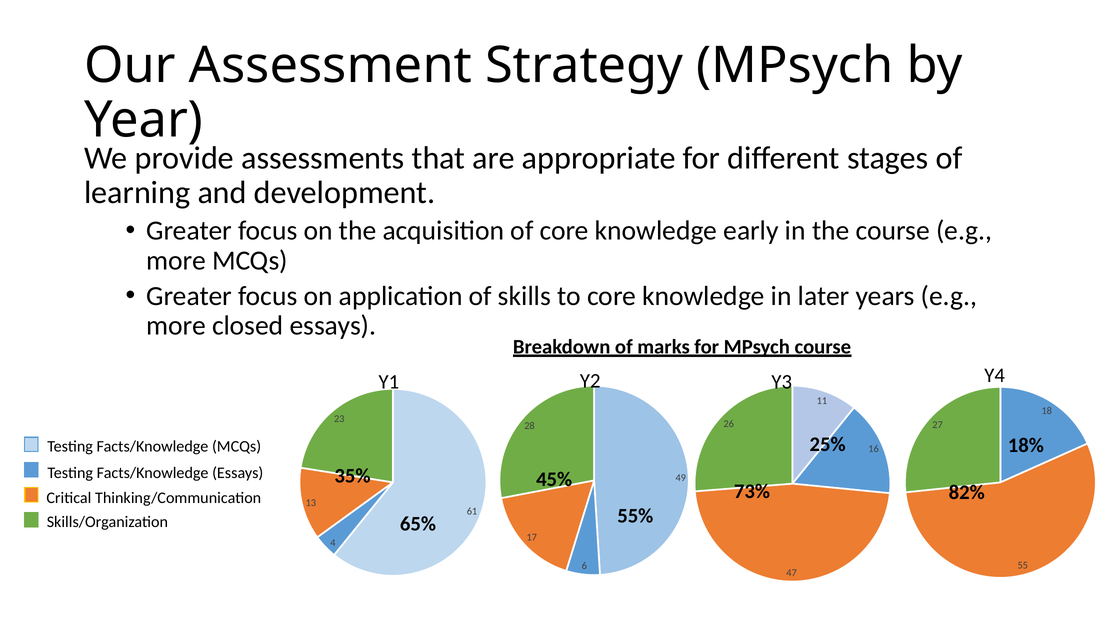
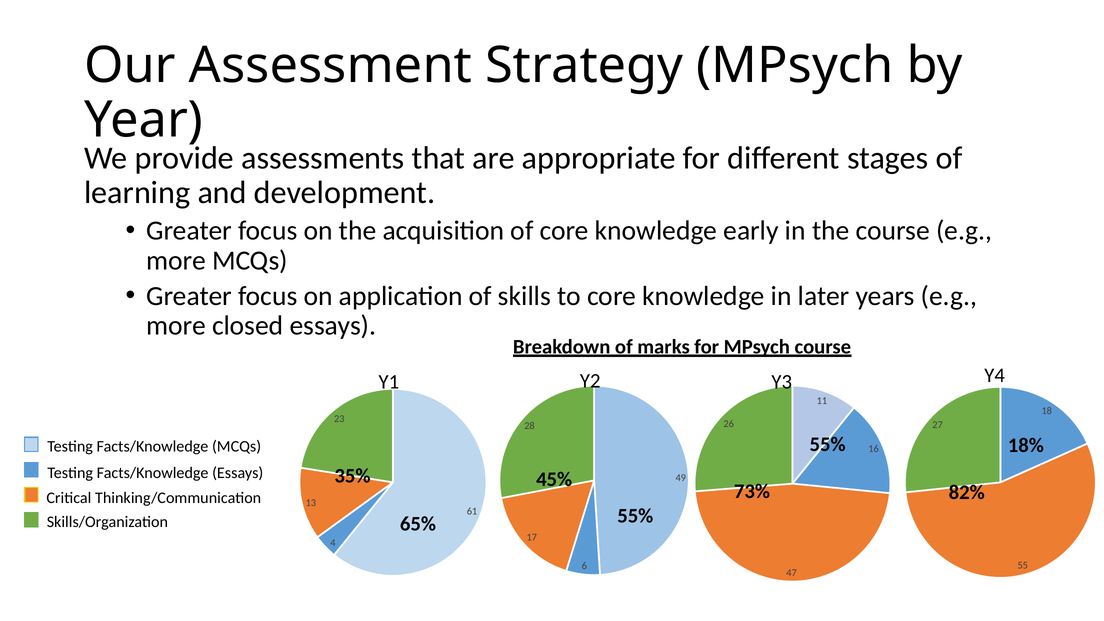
25% at (828, 444): 25% -> 55%
